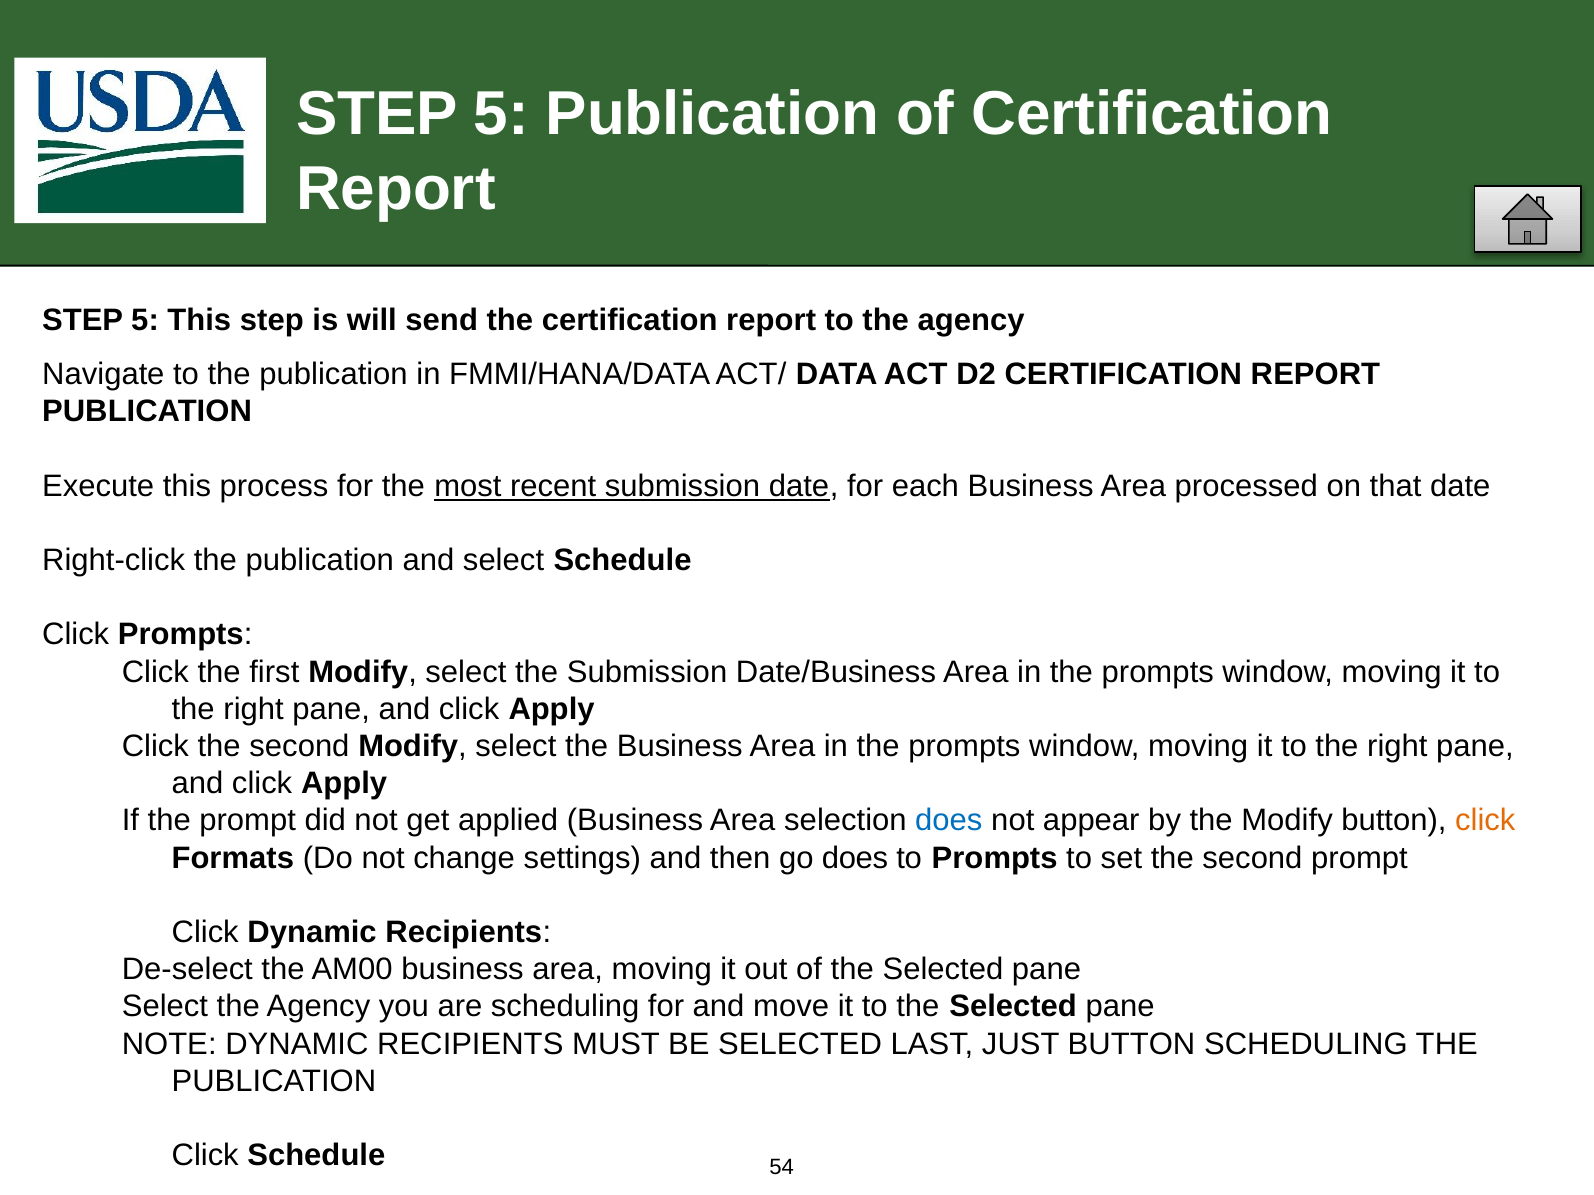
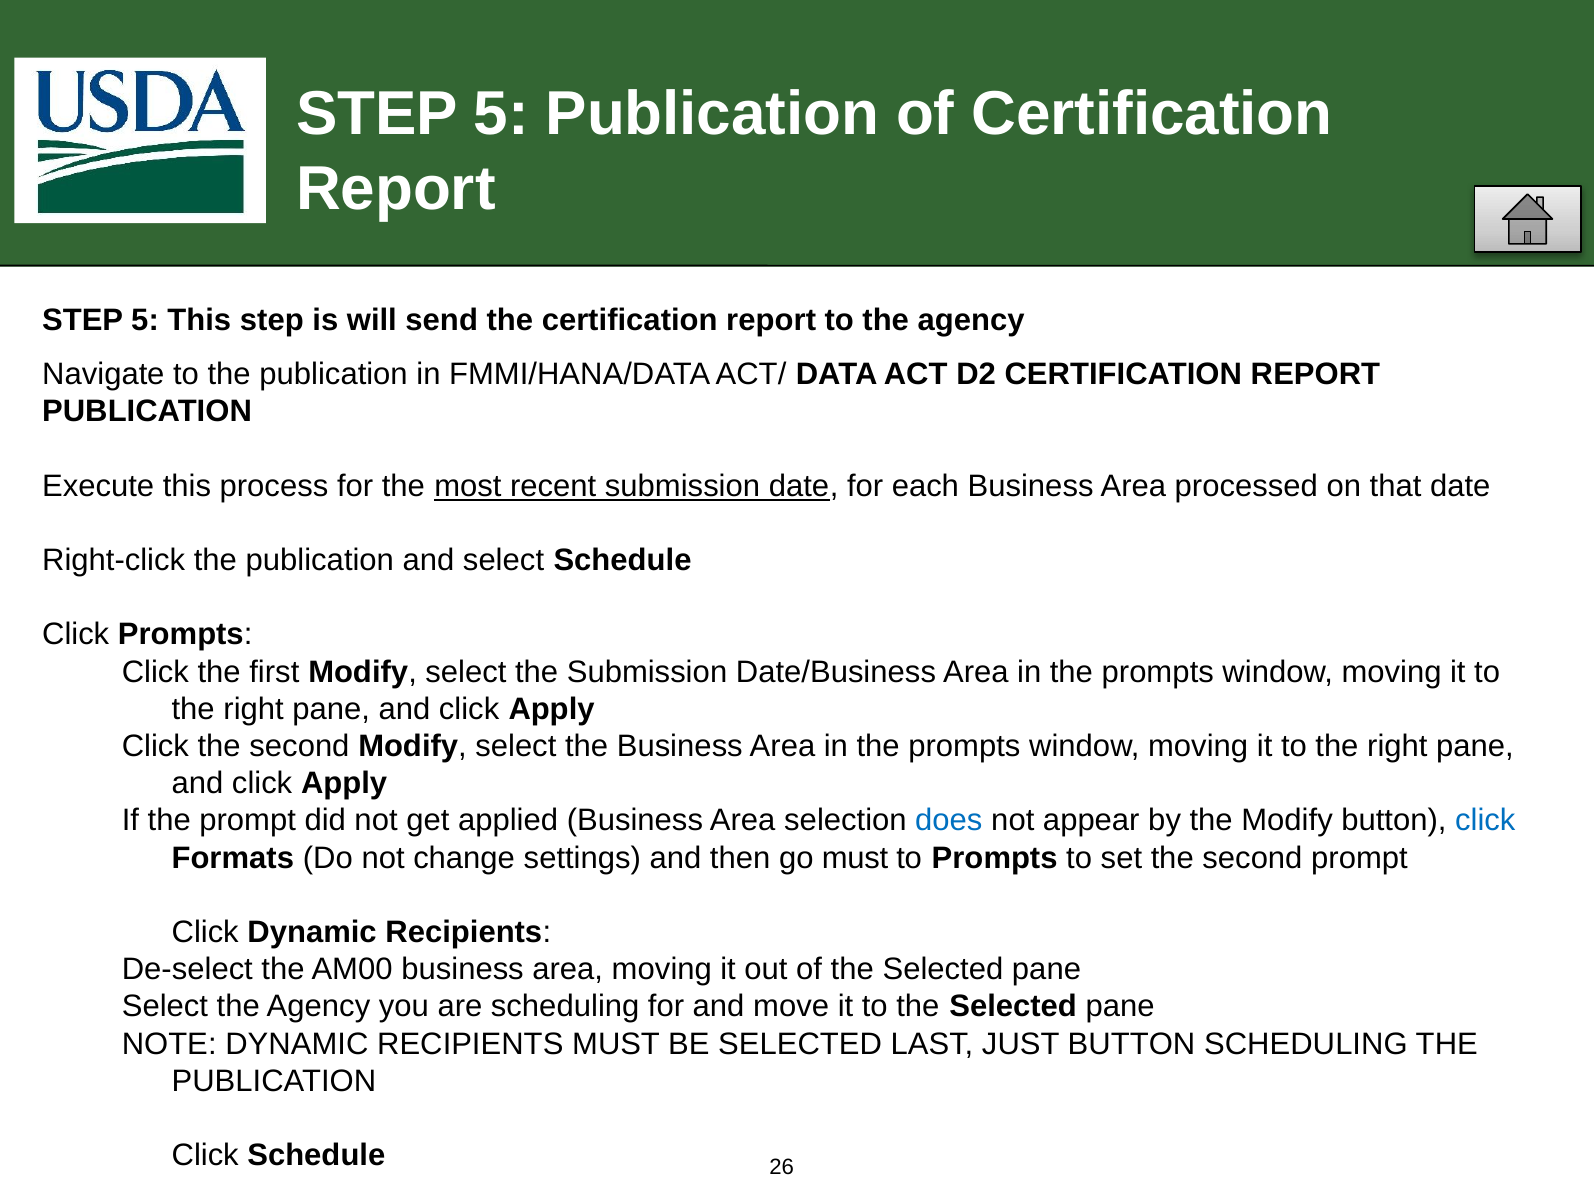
click at (1485, 821) colour: orange -> blue
go does: does -> must
54: 54 -> 26
